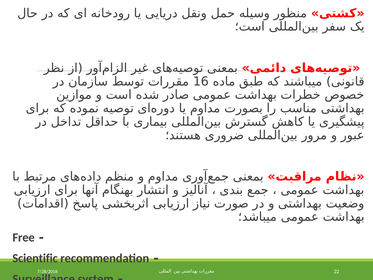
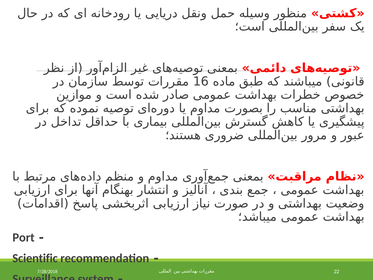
Free: Free -> Port
